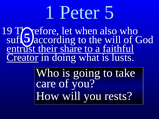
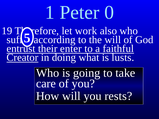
Peter 5: 5 -> 0
when: when -> work
share: share -> enter
